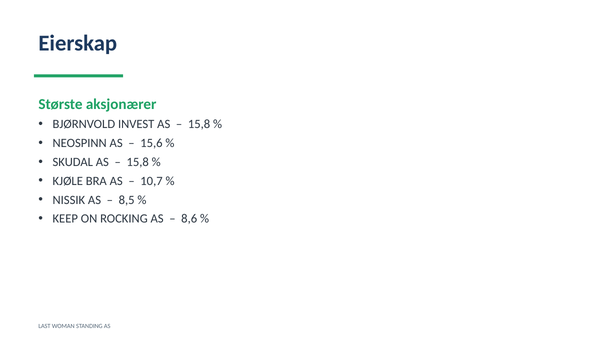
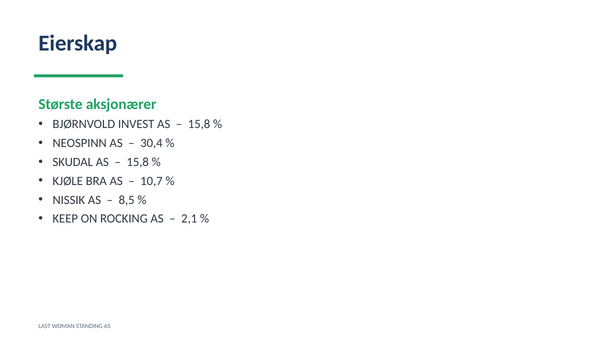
15,6: 15,6 -> 30,4
8,6: 8,6 -> 2,1
